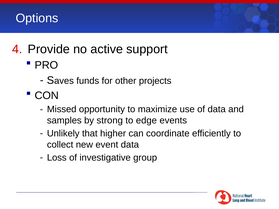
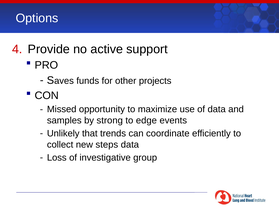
higher: higher -> trends
event: event -> steps
